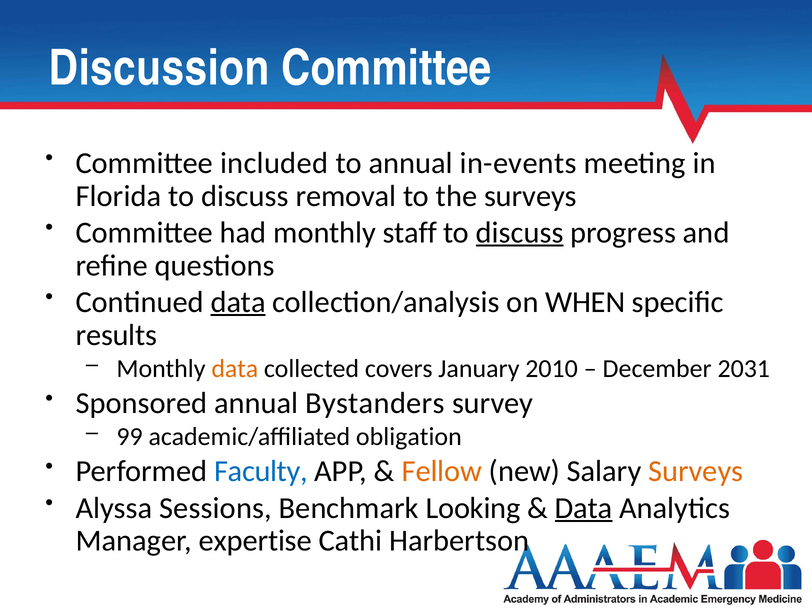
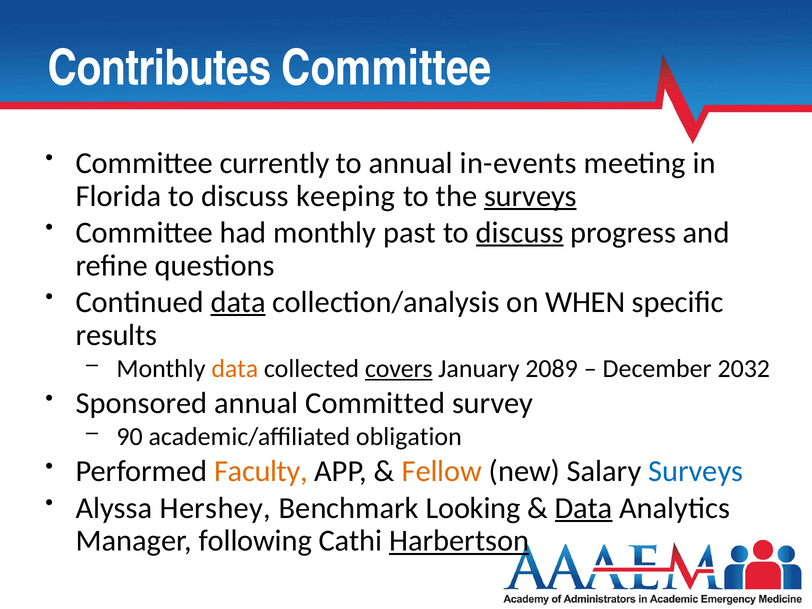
Discussion: Discussion -> Contributes
included: included -> currently
removal: removal -> keeping
surveys at (530, 196) underline: none -> present
staff: staff -> past
covers underline: none -> present
2010: 2010 -> 2089
2031: 2031 -> 2032
Bystanders: Bystanders -> Committed
99: 99 -> 90
Faculty colour: blue -> orange
Surveys at (696, 471) colour: orange -> blue
Sessions: Sessions -> Hershey
expertise: expertise -> following
Harbertson underline: none -> present
